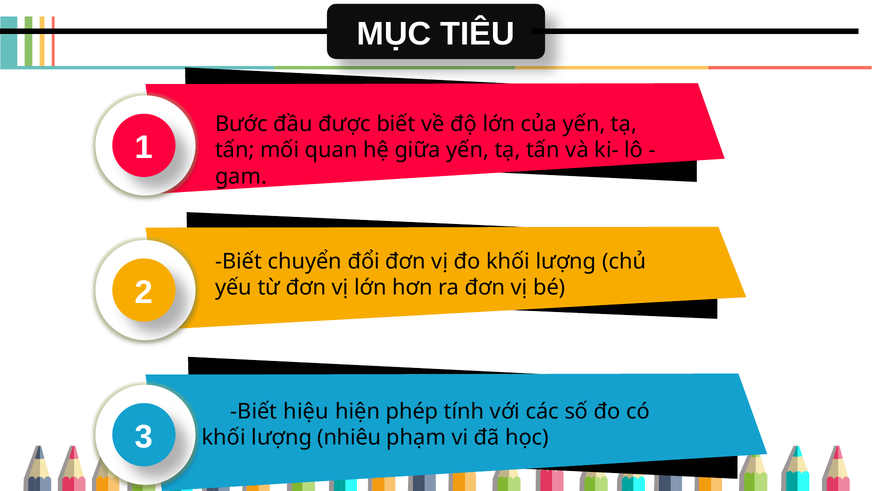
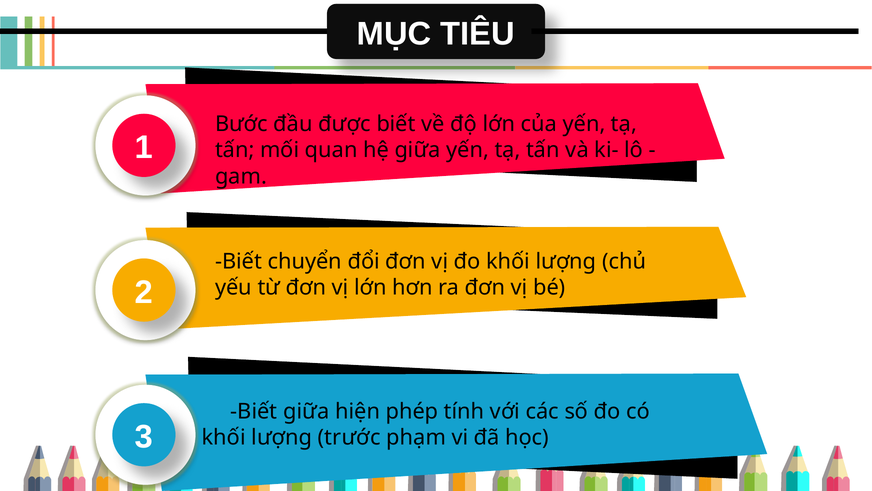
Biết hiệu: hiệu -> giữa
nhiêu: nhiêu -> trước
